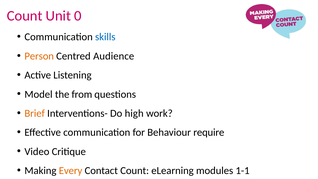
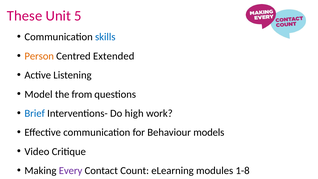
Count at (25, 16): Count -> These
0: 0 -> 5
Audience: Audience -> Extended
Brief colour: orange -> blue
require: require -> models
Every colour: orange -> purple
1-1: 1-1 -> 1-8
